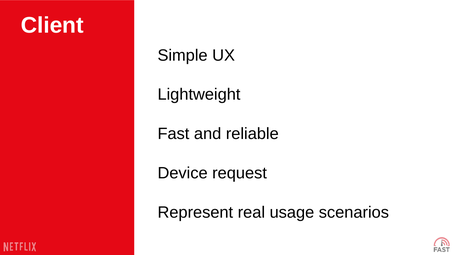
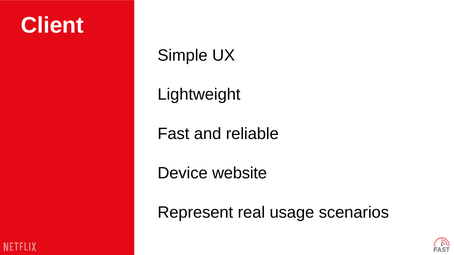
request: request -> website
